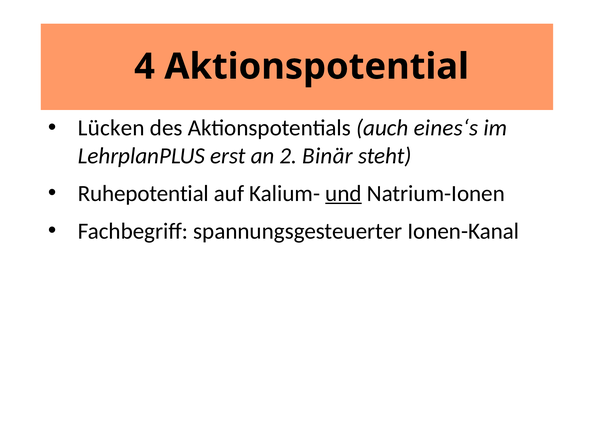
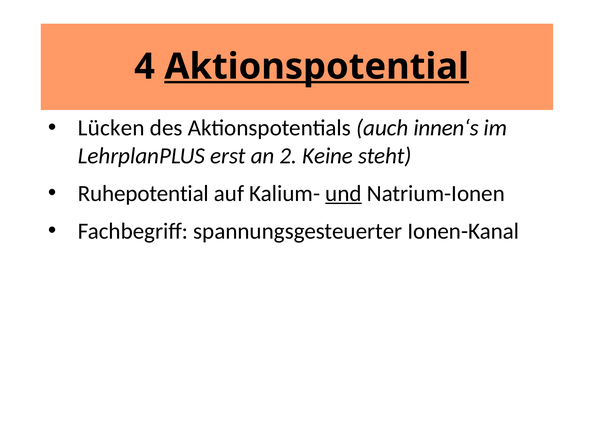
Aktionspotential underline: none -> present
eines‘s: eines‘s -> innen‘s
Binär: Binär -> Keine
